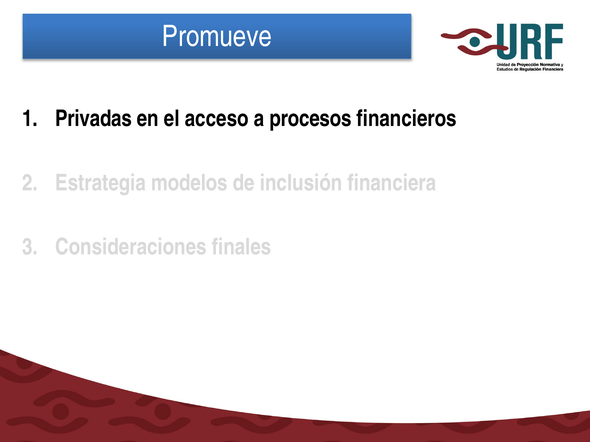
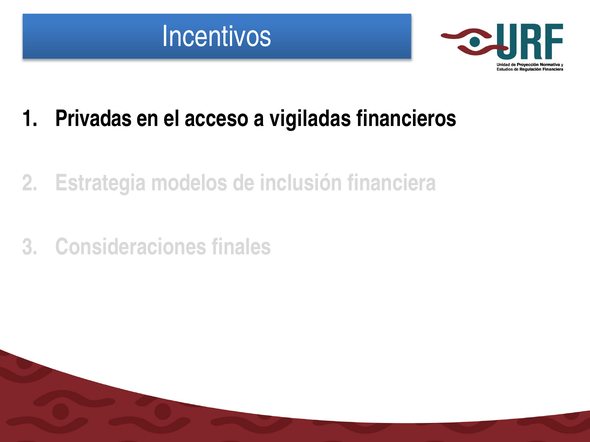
Promueve: Promueve -> Incentivos
procesos: procesos -> vigiladas
